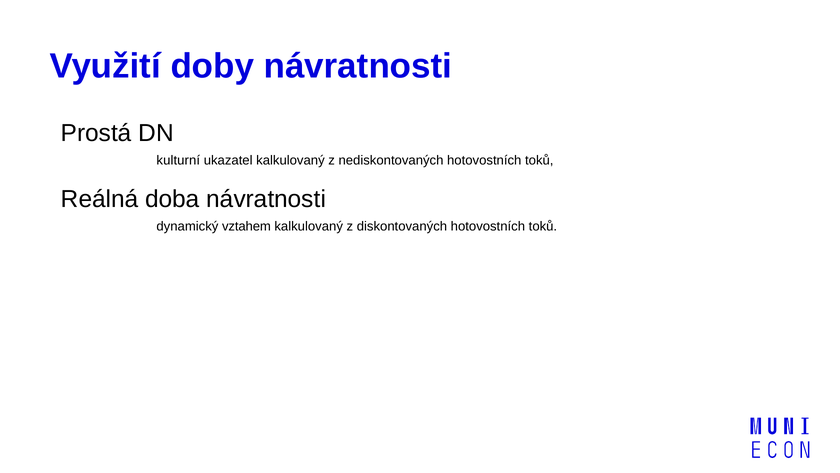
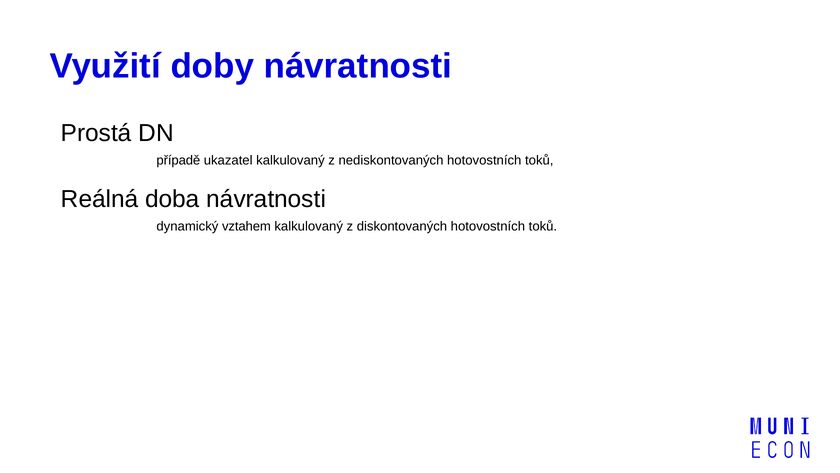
kulturní: kulturní -> případě
